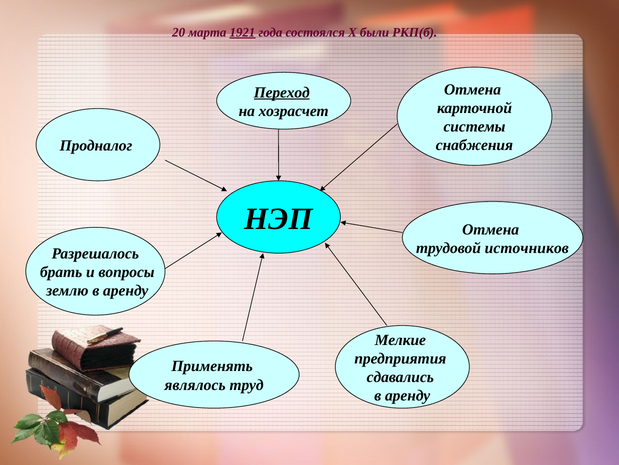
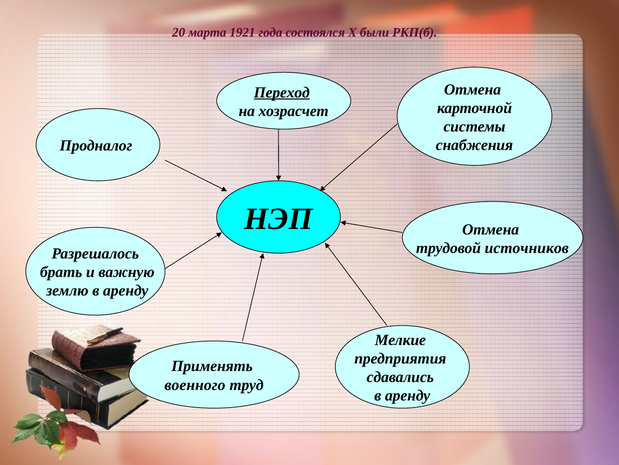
1921 underline: present -> none
вопросы: вопросы -> важную
являлось: являлось -> военного
